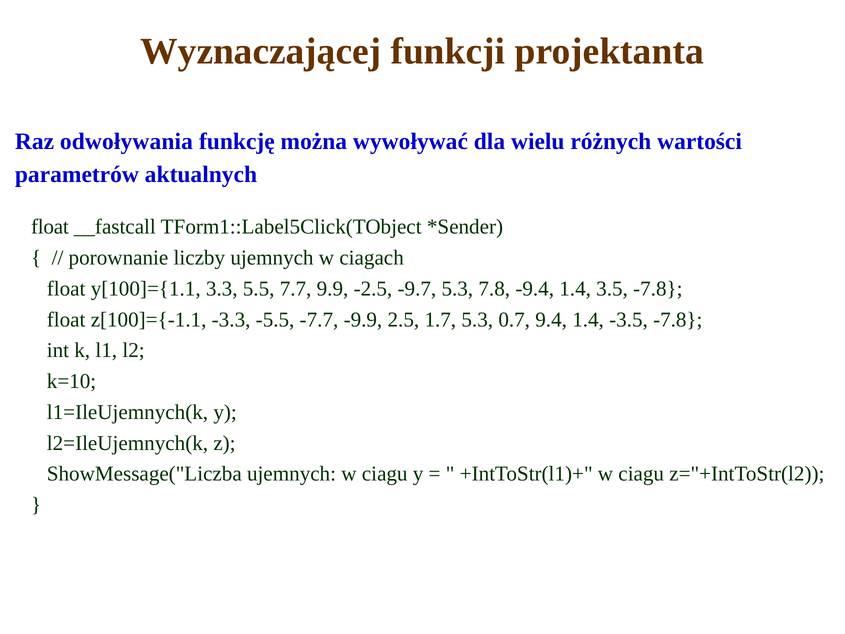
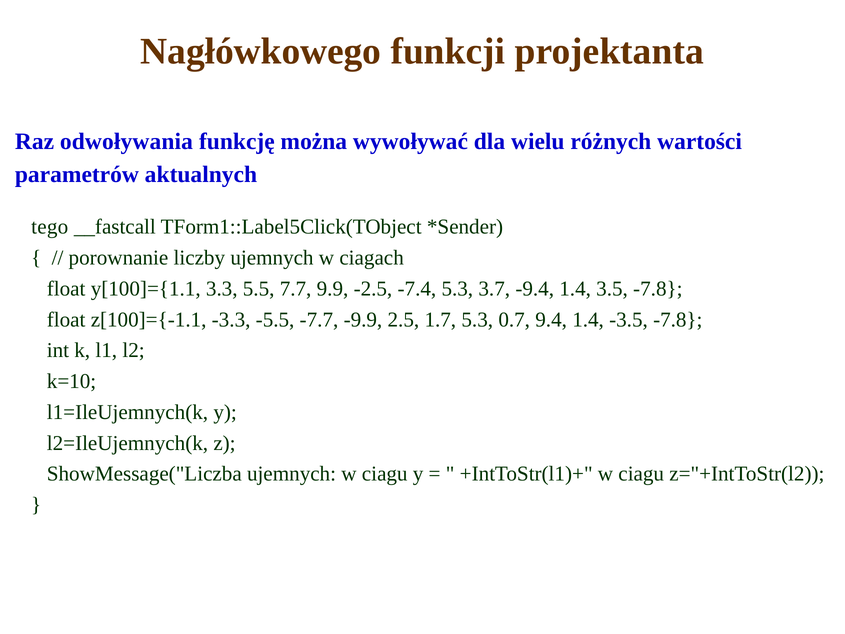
Wyznaczającej: Wyznaczającej -> Nagłówkowego
float at (50, 227): float -> tego
-9.7: -9.7 -> -7.4
7.8: 7.8 -> 3.7
